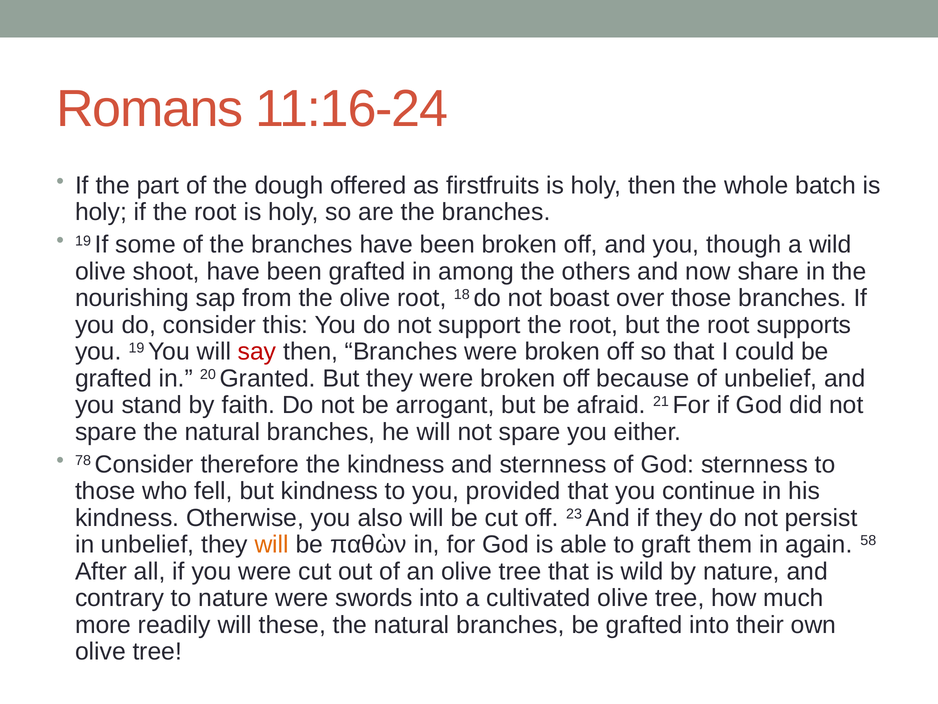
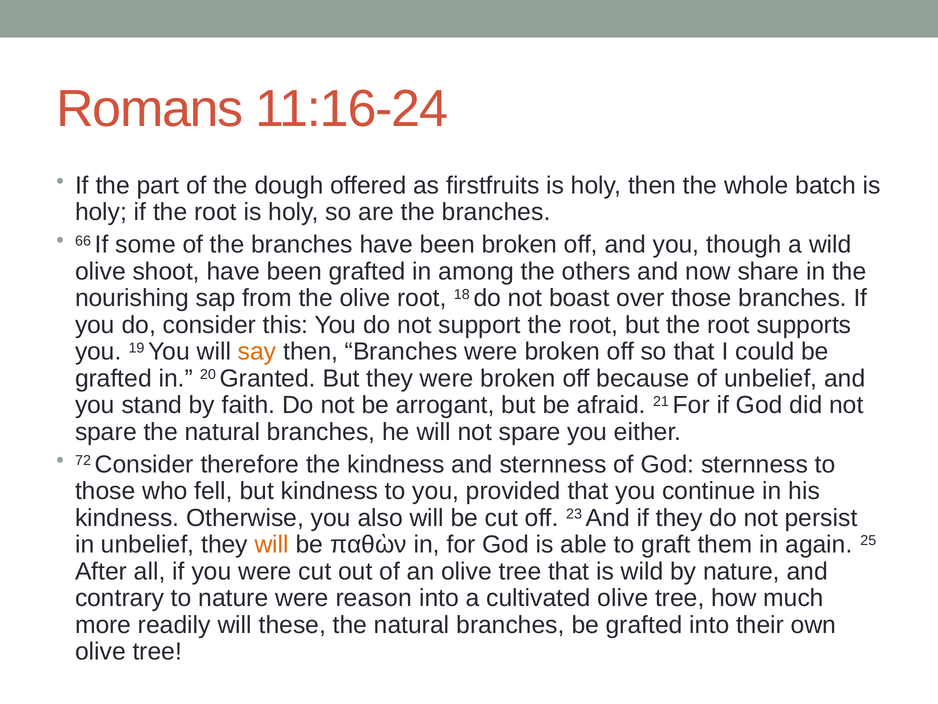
19 at (83, 241): 19 -> 66
say colour: red -> orange
78: 78 -> 72
58: 58 -> 25
swords: swords -> reason
